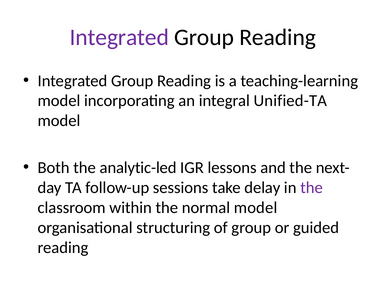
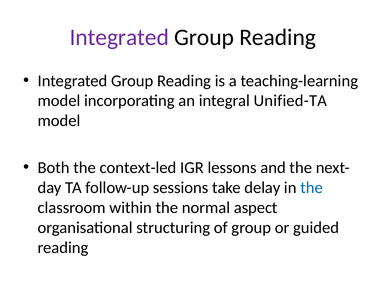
analytic-led: analytic-led -> context-led
the at (312, 187) colour: purple -> blue
normal model: model -> aspect
